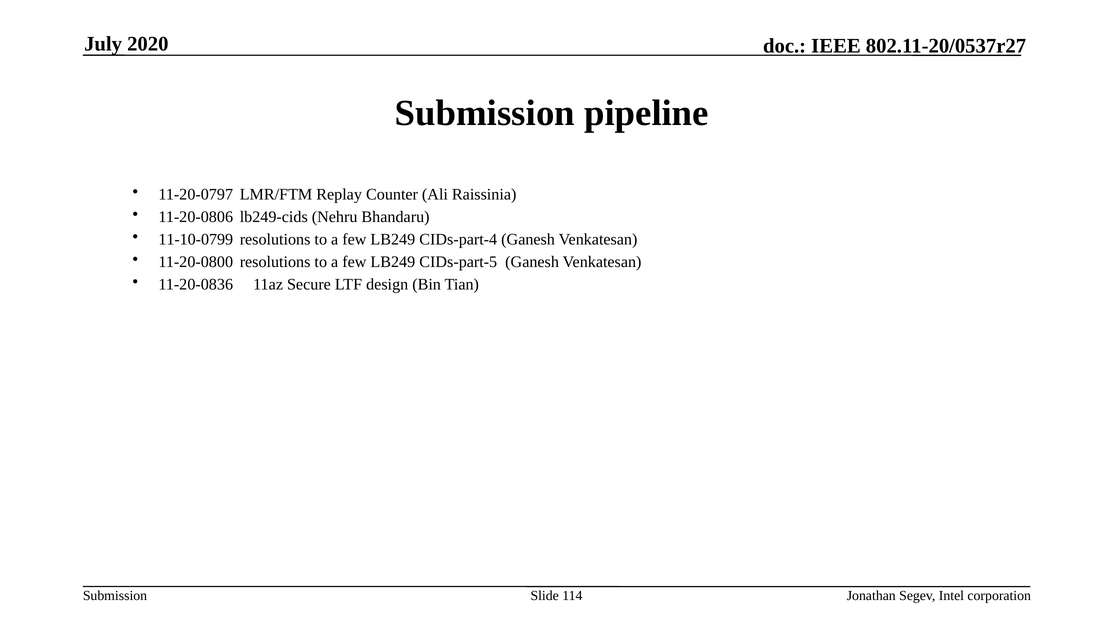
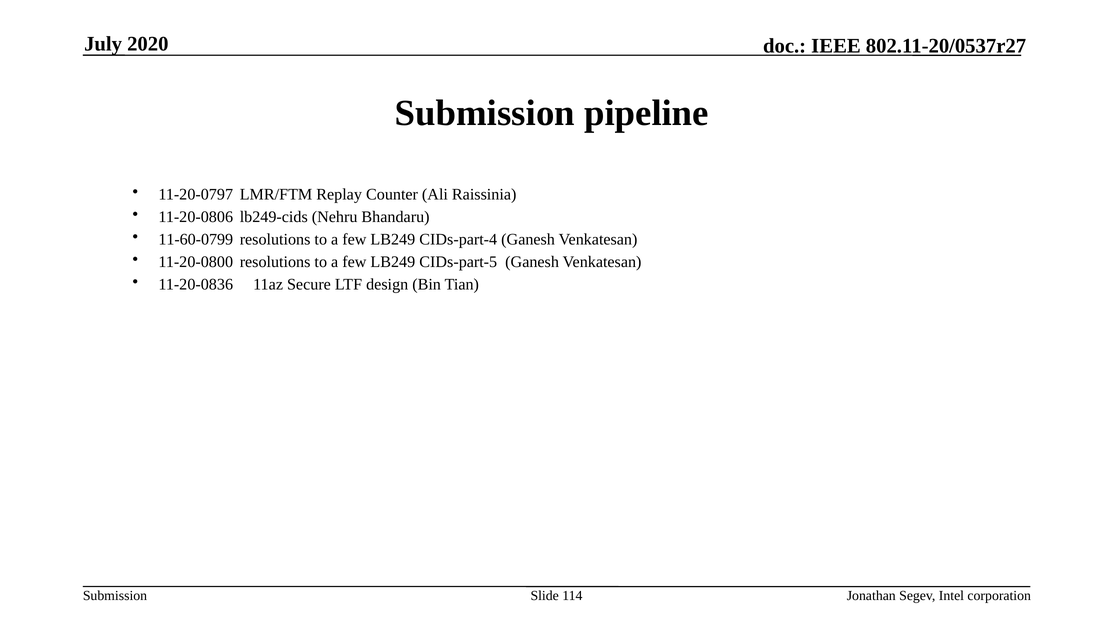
11-10-0799: 11-10-0799 -> 11-60-0799
